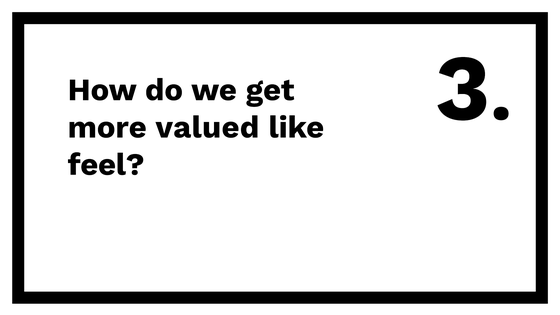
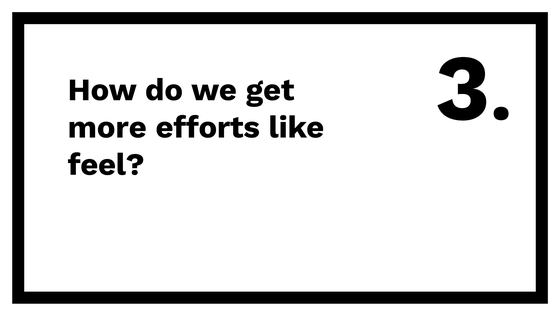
valued: valued -> efforts
